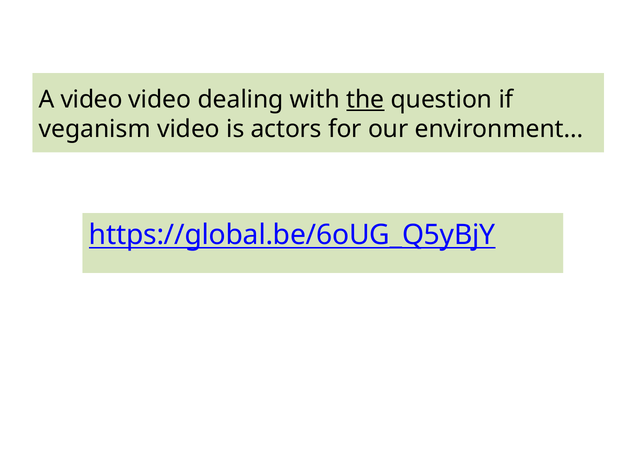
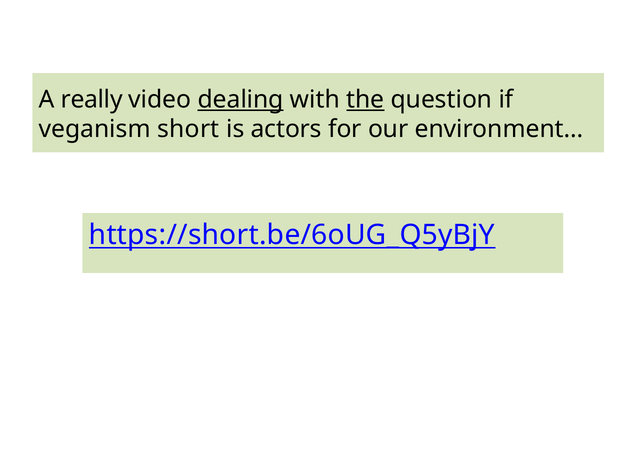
A video: video -> really
dealing underline: none -> present
veganism video: video -> short
https://global.be/6oUG_Q5yBjY: https://global.be/6oUG_Q5yBjY -> https://short.be/6oUG_Q5yBjY
